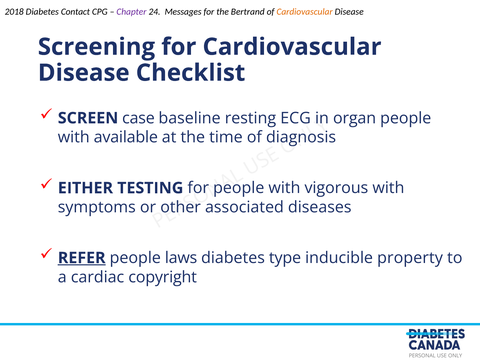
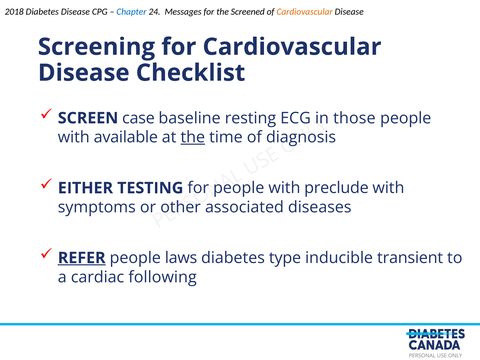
Diabetes Contact: Contact -> Disease
Chapter colour: purple -> blue
Bertrand: Bertrand -> Screened
organ: organ -> those
the at (193, 137) underline: none -> present
vigorous: vigorous -> preclude
property: property -> transient
copyright: copyright -> following
